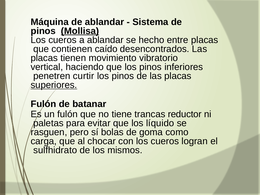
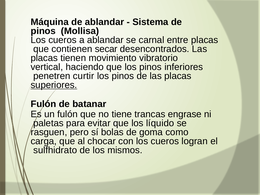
Mollisa underline: present -> none
hecho: hecho -> carnal
caído: caído -> secar
reductor: reductor -> engrase
